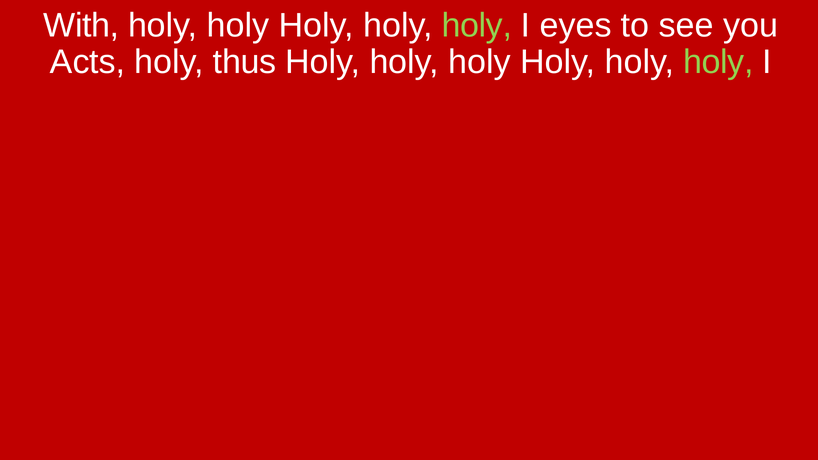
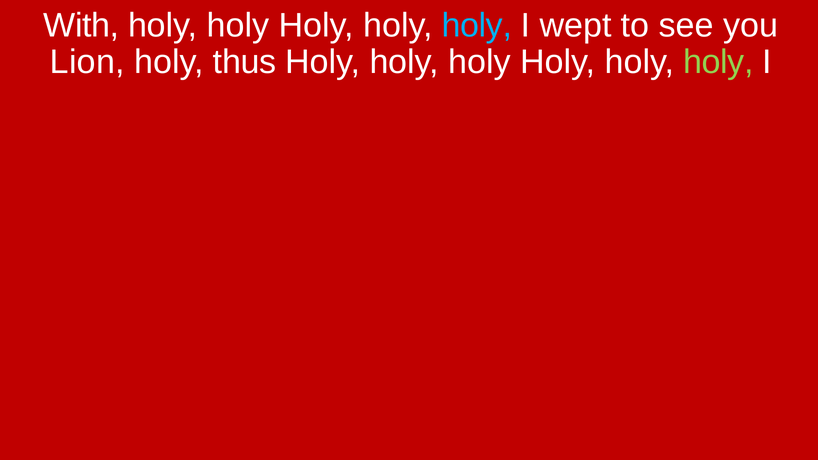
holy at (477, 25) colour: light green -> light blue
eyes: eyes -> wept
Acts: Acts -> Lion
